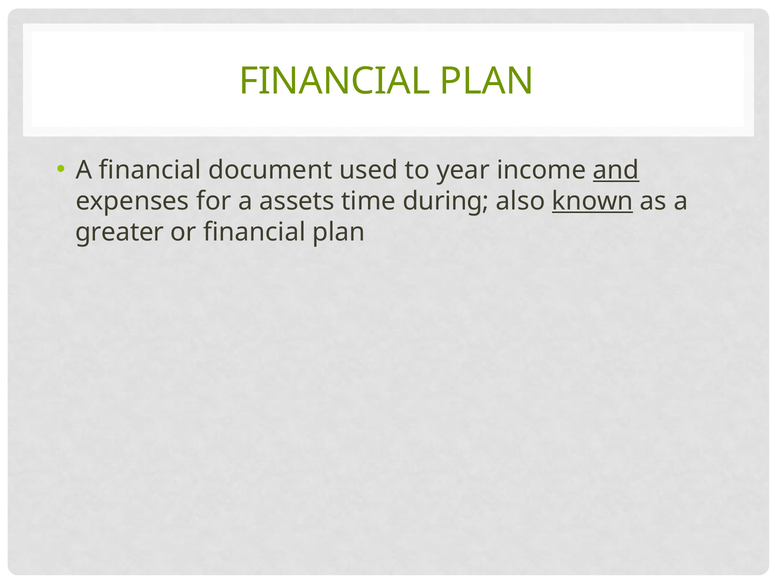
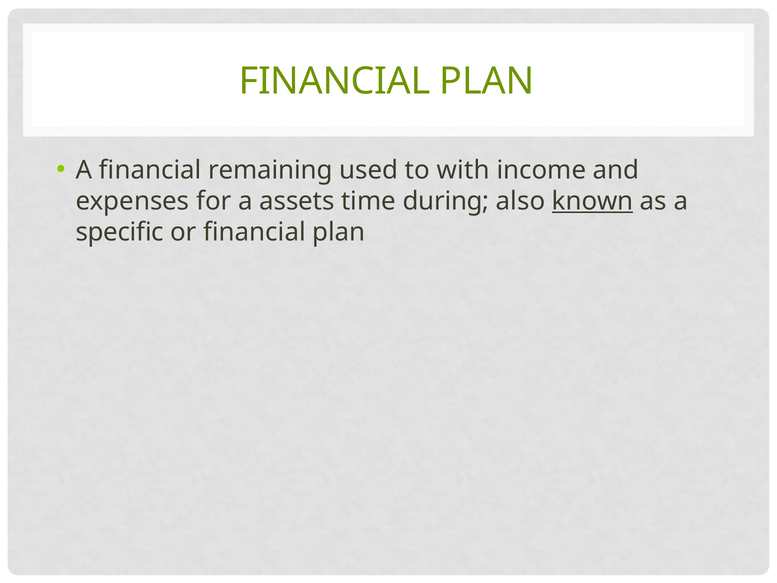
document: document -> remaining
year: year -> with
and underline: present -> none
greater: greater -> specific
